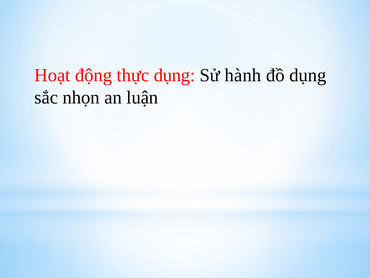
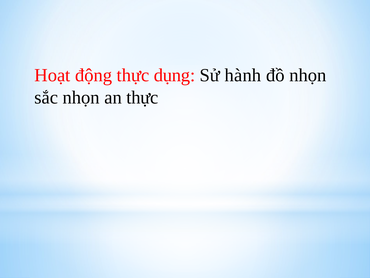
đồ dụng: dụng -> nhọn
an luận: luận -> thực
